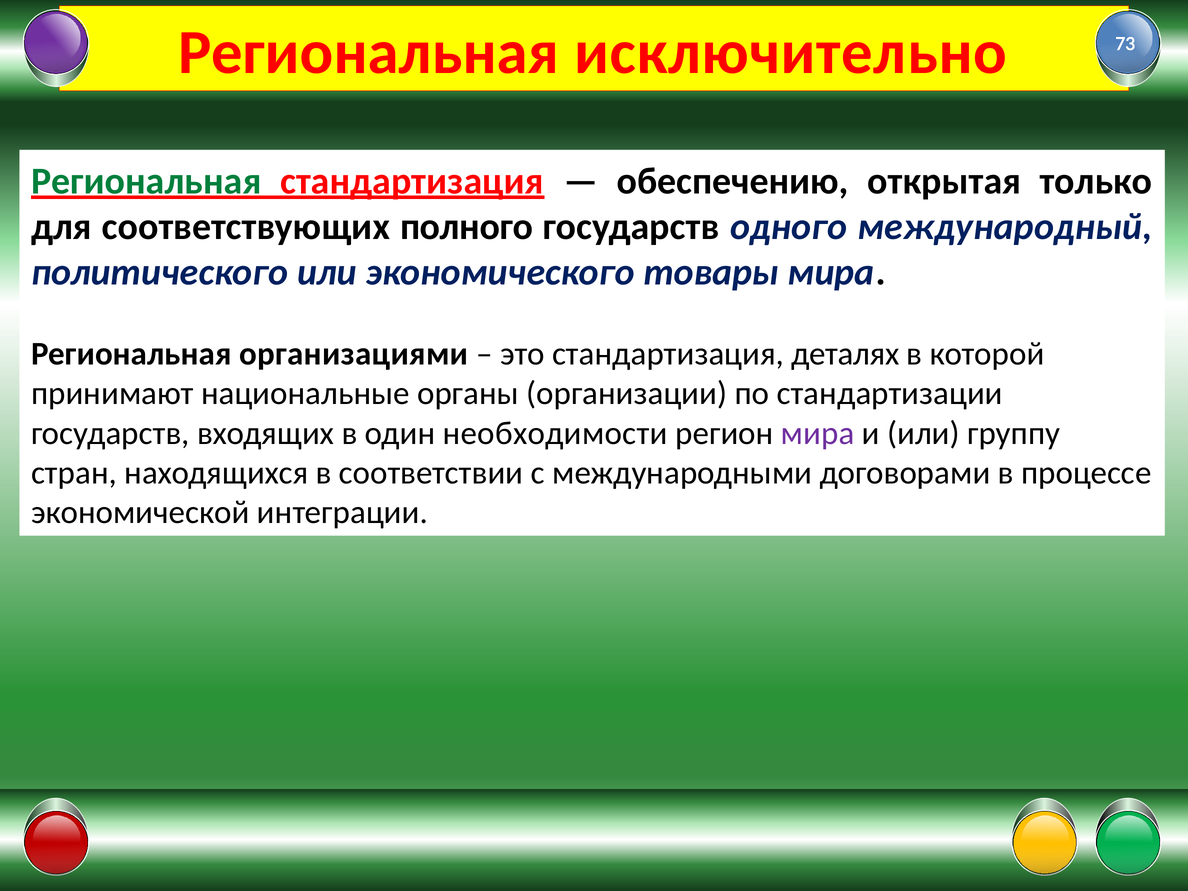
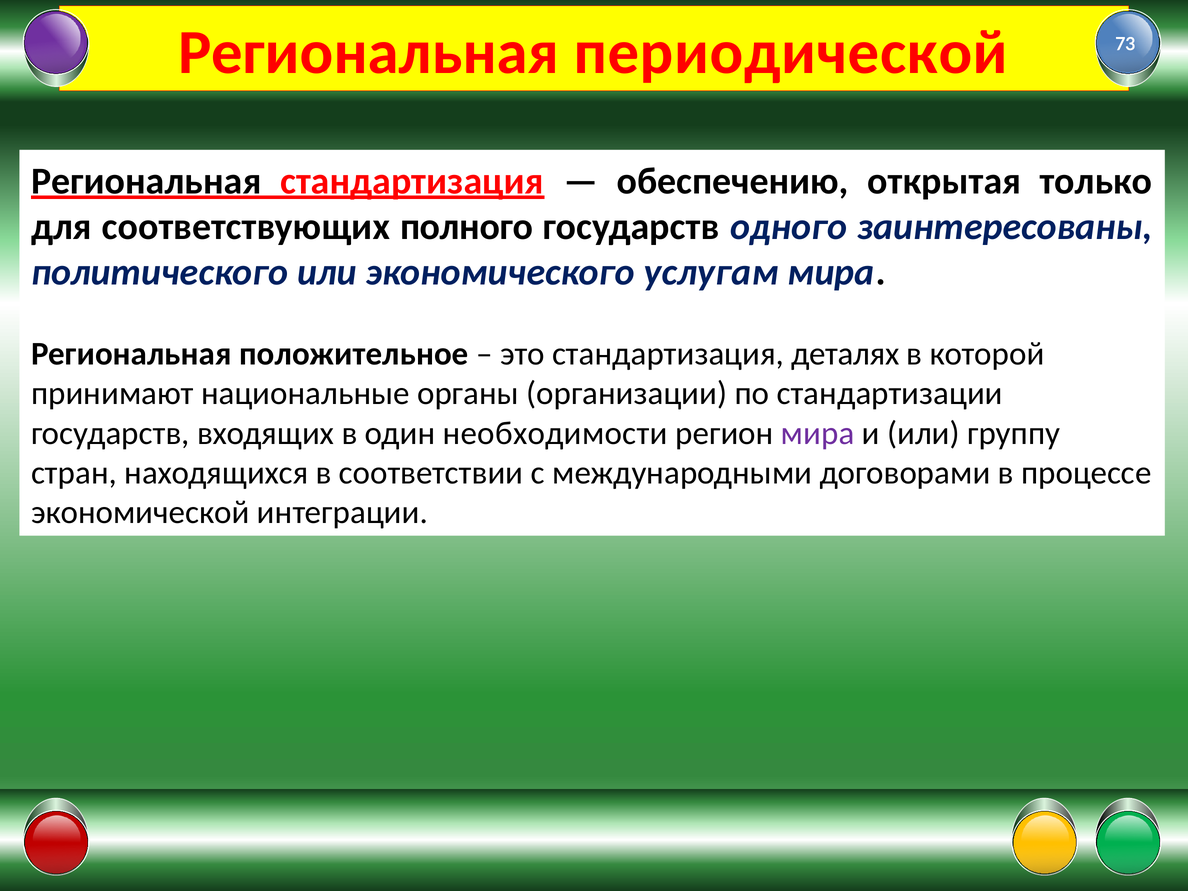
исключительно: исключительно -> периодической
Региональная at (146, 181) colour: green -> black
международный: международный -> заинтересованы
товары: товары -> услугам
организациями: организациями -> положительное
